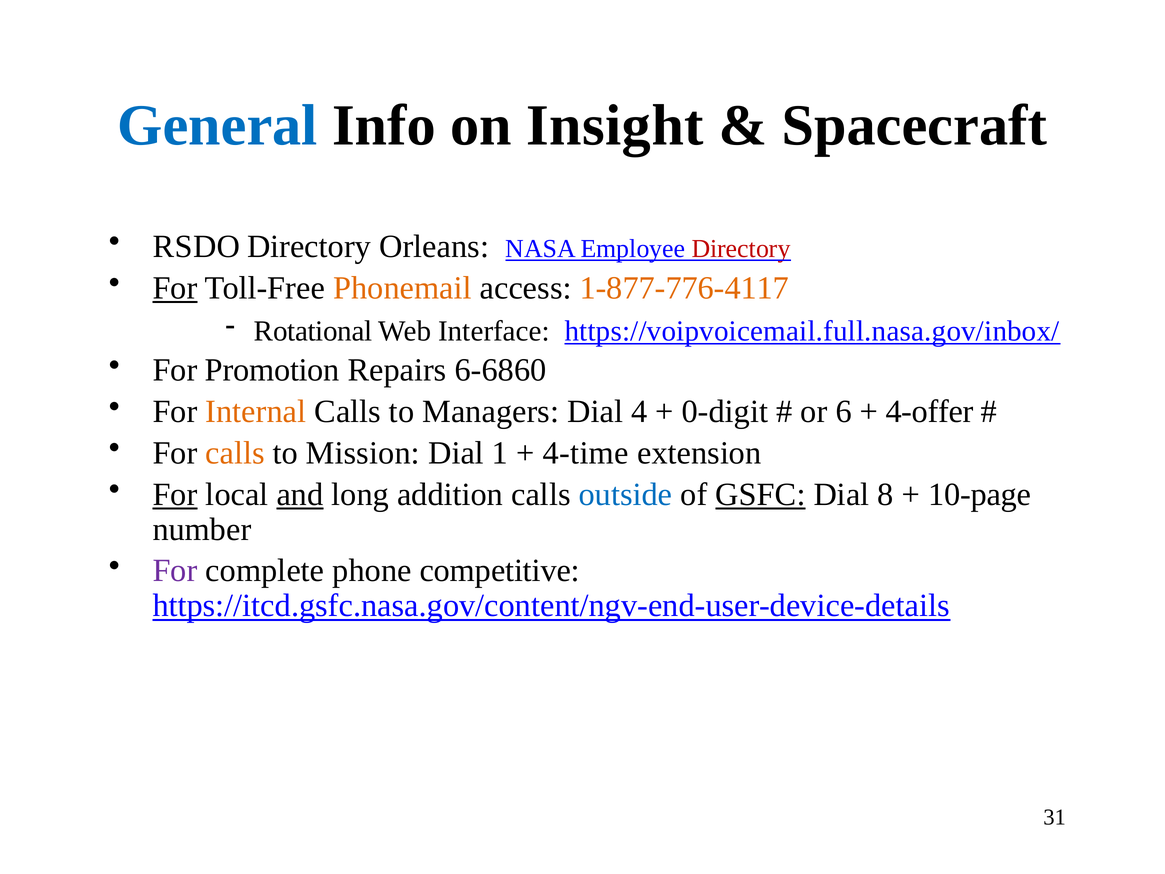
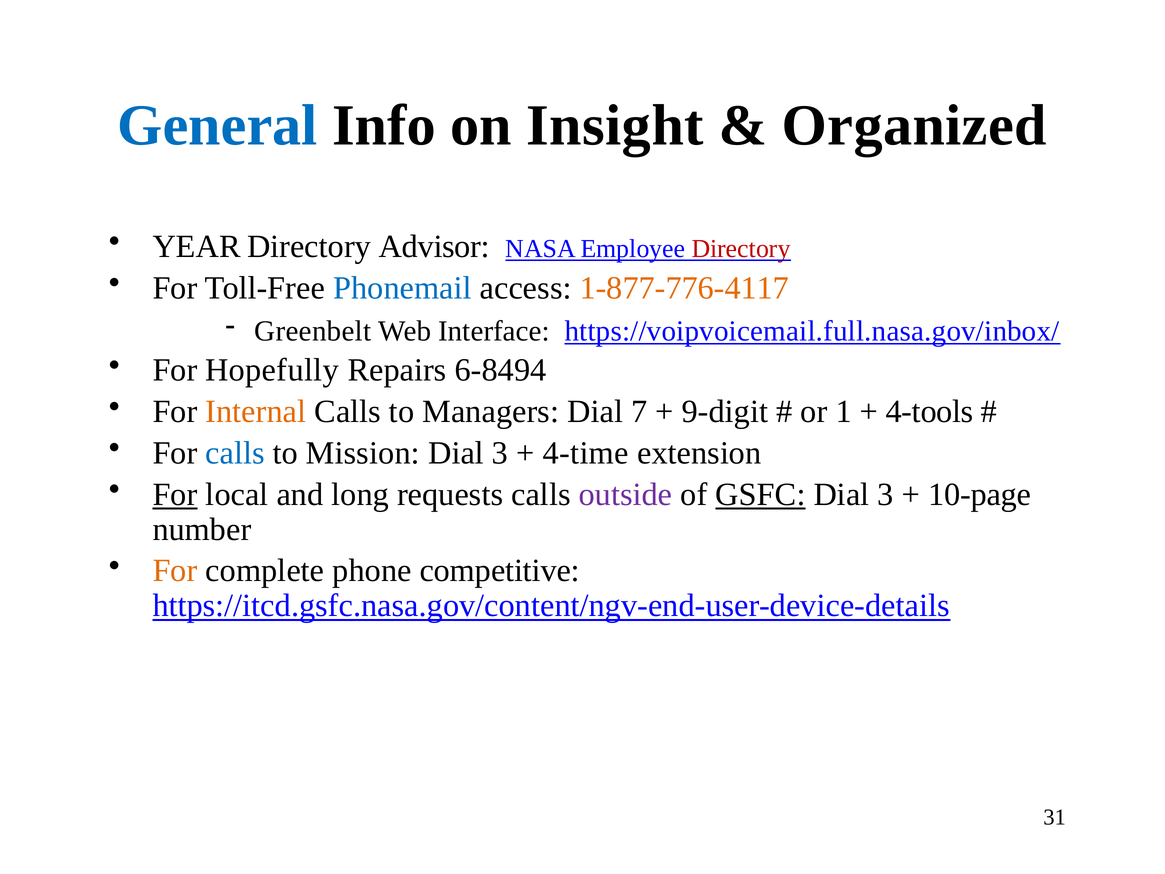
Spacecraft: Spacecraft -> Organized
RSDO: RSDO -> YEAR
Orleans: Orleans -> Advisor
For at (175, 288) underline: present -> none
Phonemail colour: orange -> blue
Rotational: Rotational -> Greenbelt
Promotion: Promotion -> Hopefully
6-6860: 6-6860 -> 6-8494
4: 4 -> 7
0-digit: 0-digit -> 9-digit
6: 6 -> 1
4-offer: 4-offer -> 4-tools
calls at (235, 453) colour: orange -> blue
1 at (500, 453): 1 -> 3
and underline: present -> none
addition: addition -> requests
outside colour: blue -> purple
8 at (886, 494): 8 -> 3
For at (175, 571) colour: purple -> orange
